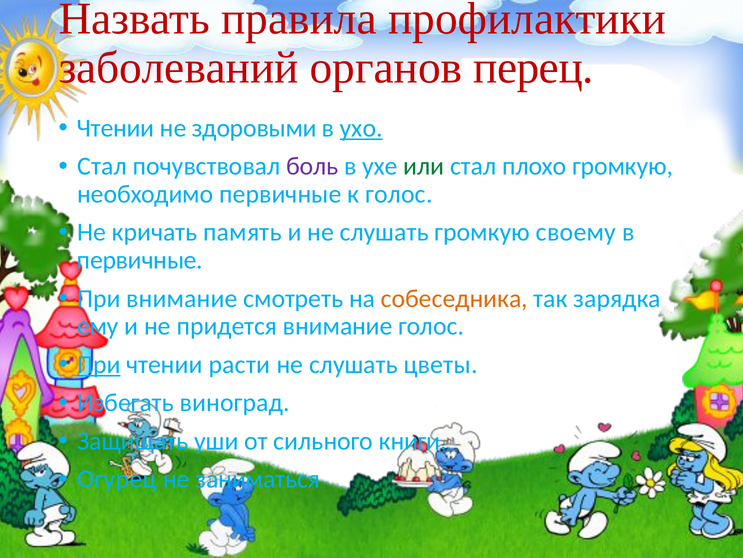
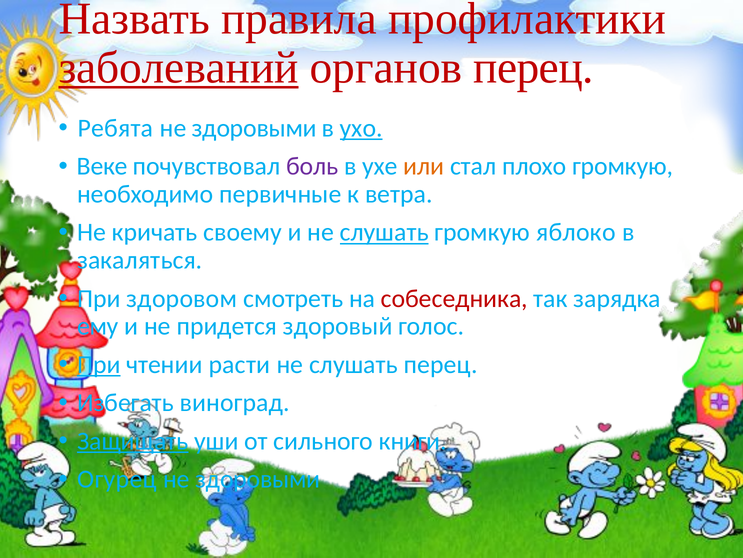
заболеваний underline: none -> present
Чтении at (116, 128): Чтении -> Ребята
Стал at (102, 166): Стал -> Веке
или colour: green -> orange
к голос: голос -> ветра
память: память -> своему
слушать at (384, 232) underline: none -> present
своему: своему -> яблоко
первичные at (140, 260): первичные -> закаляться
При внимание: внимание -> здоровом
собеседника colour: orange -> red
придется внимание: внимание -> здоровый
слушать цветы: цветы -> перец
Защищать underline: none -> present
заниматься at (258, 479): заниматься -> здоровыми
